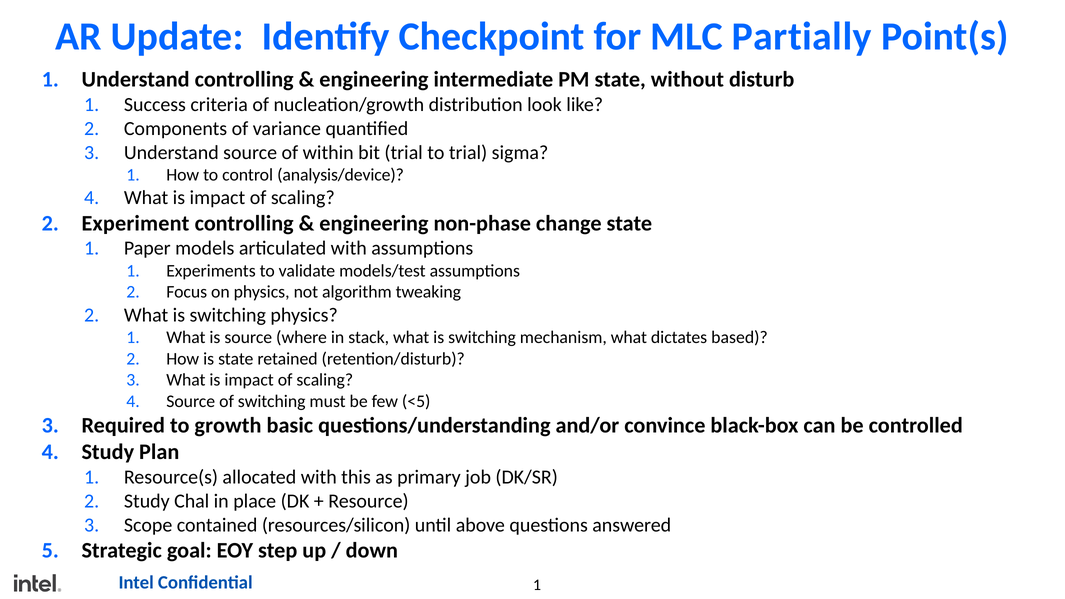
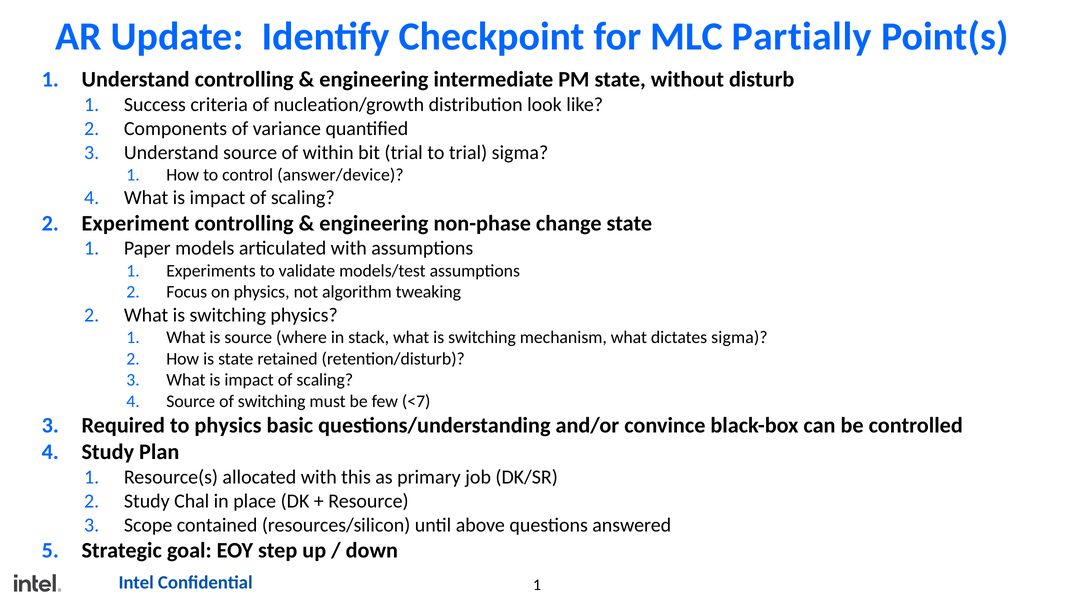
analysis/device: analysis/device -> answer/device
dictates based: based -> sigma
<5: <5 -> <7
to growth: growth -> physics
